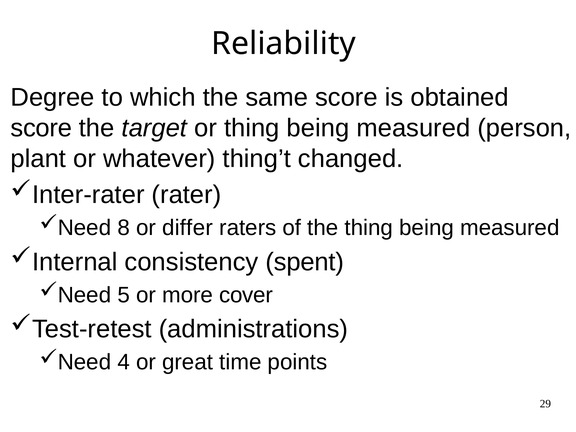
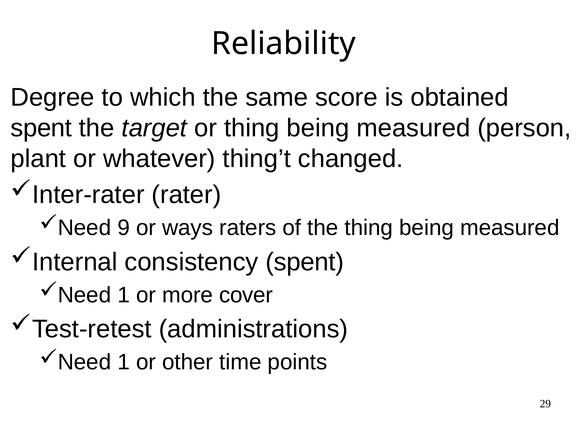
score at (41, 128): score -> spent
8: 8 -> 9
differ: differ -> ways
5 at (124, 295): 5 -> 1
4 at (124, 362): 4 -> 1
great: great -> other
